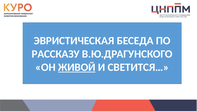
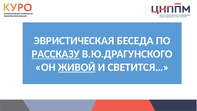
РАССКАЗУ underline: none -> present
